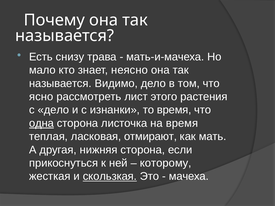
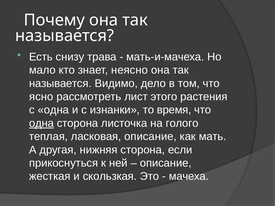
с дело: дело -> одна
на время: время -> голого
ласковая отмирают: отмирают -> описание
которому at (166, 163): которому -> описание
скользкая underline: present -> none
